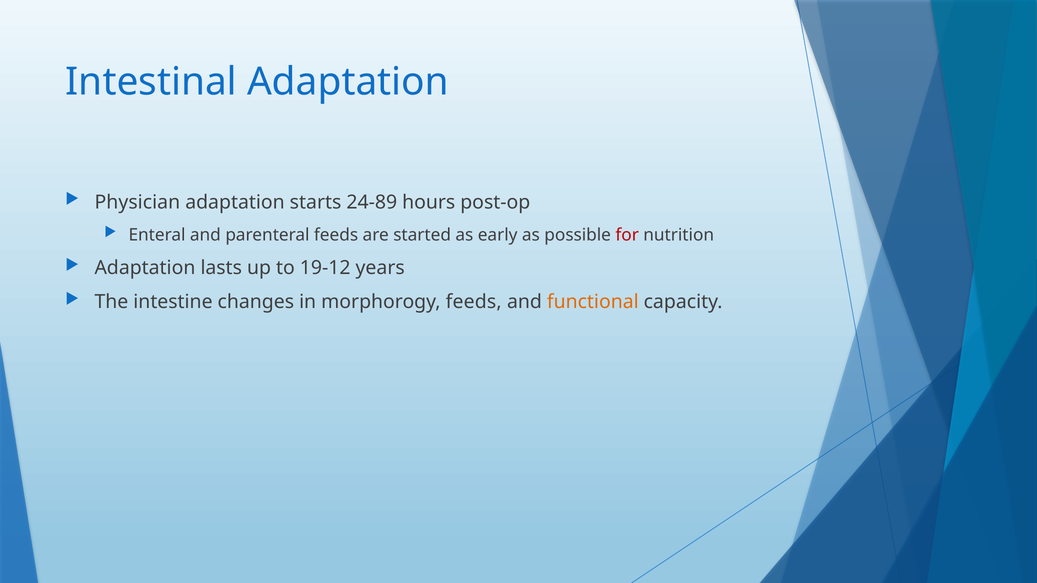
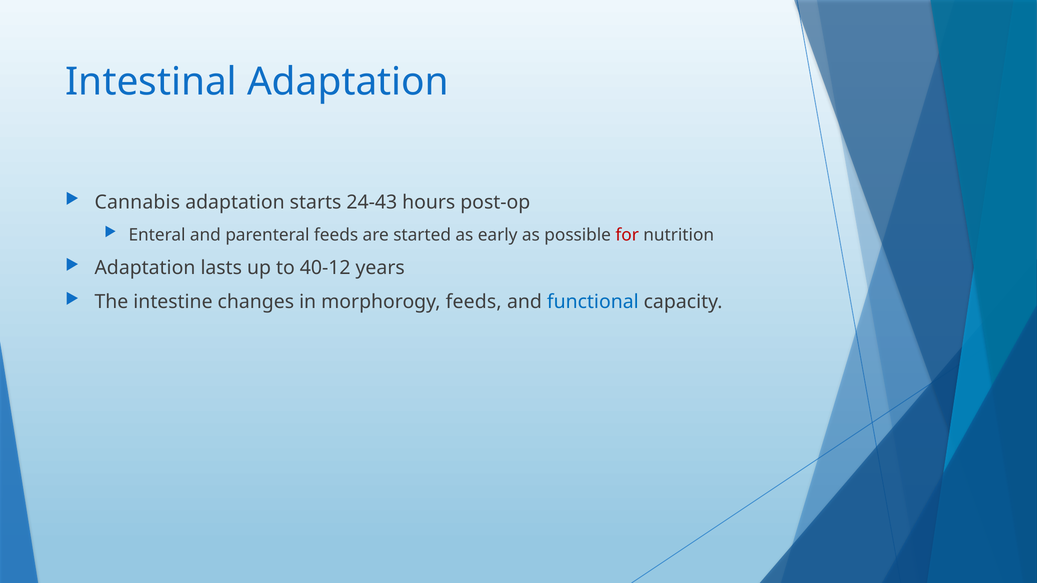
Physician: Physician -> Cannabis
24-89: 24-89 -> 24-43
19-12: 19-12 -> 40-12
functional colour: orange -> blue
